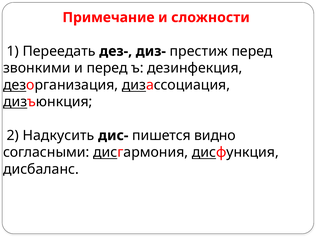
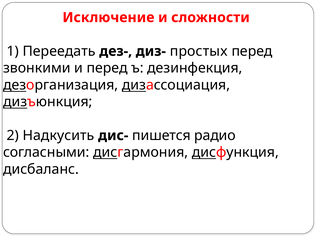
Примечание: Примечание -> Исключение
престиж: престиж -> простых
видно: видно -> радио
